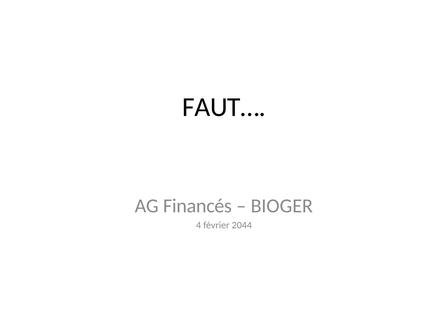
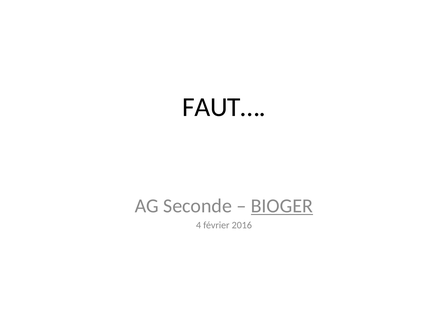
Financés: Financés -> Seconde
BIOGER underline: none -> present
2044: 2044 -> 2016
